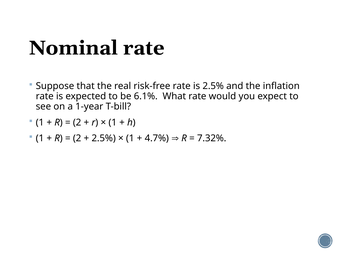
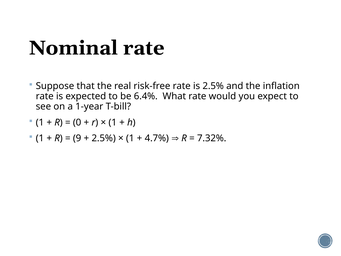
6.1%: 6.1% -> 6.4%
2 at (77, 122): 2 -> 0
2 at (77, 138): 2 -> 9
